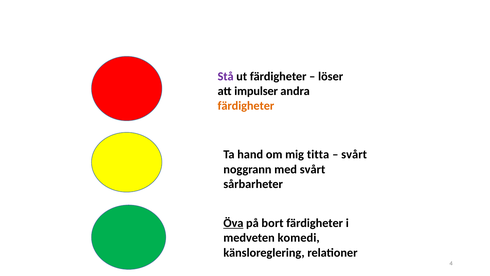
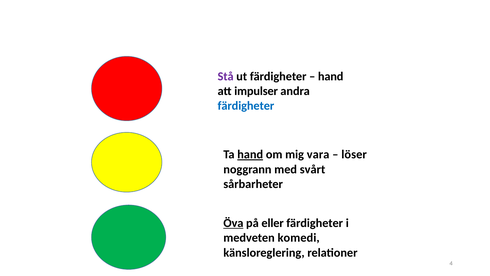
löser at (331, 76): löser -> hand
färdigheter at (246, 106) colour: orange -> blue
hand at (250, 154) underline: none -> present
titta: titta -> vara
svårt at (354, 154): svårt -> löser
bort: bort -> eller
